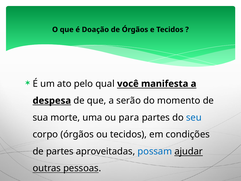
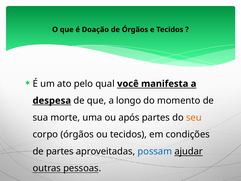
serão: serão -> longo
para: para -> após
seu colour: blue -> orange
